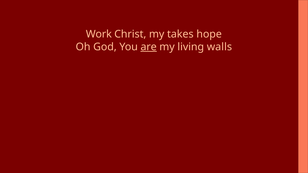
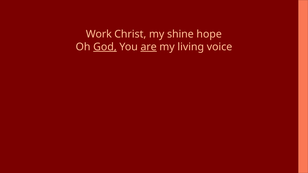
takes: takes -> shine
God underline: none -> present
walls: walls -> voice
